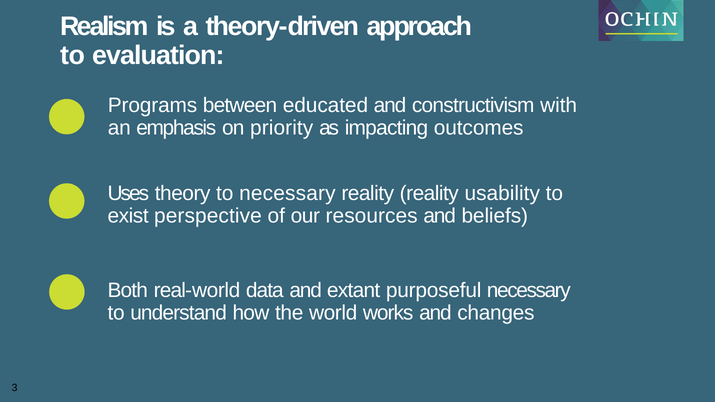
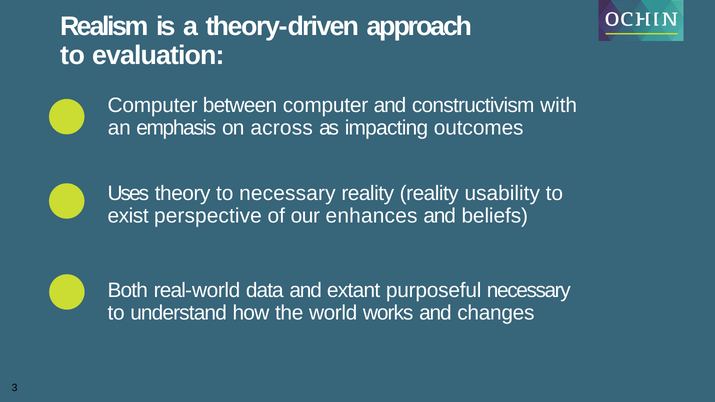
Programs at (153, 105): Programs -> Computer
between educated: educated -> computer
priority: priority -> across
resources: resources -> enhances
